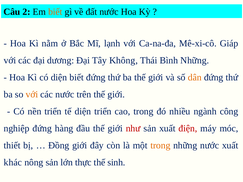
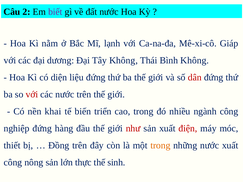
biết at (55, 12) colour: orange -> purple
Bình Những: Những -> Không
diện biết: biết -> liệu
dân colour: orange -> red
với at (32, 94) colour: orange -> red
nền triển: triển -> khai
tế diện: diện -> biến
Đồng giới: giới -> trên
khác at (13, 163): khác -> công
